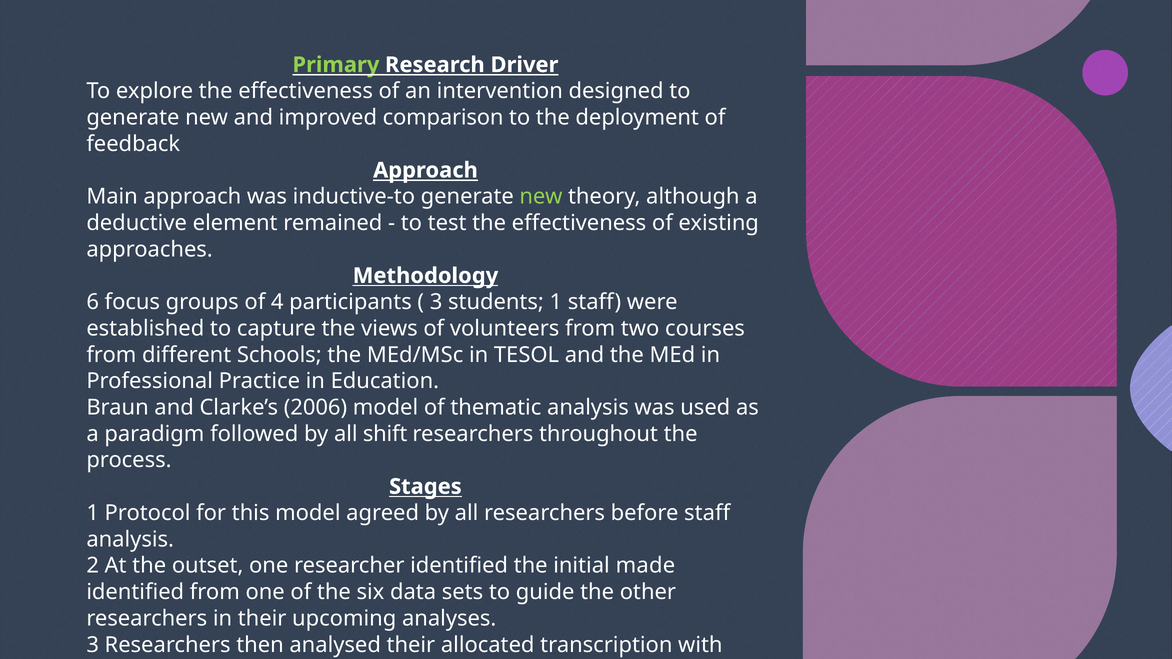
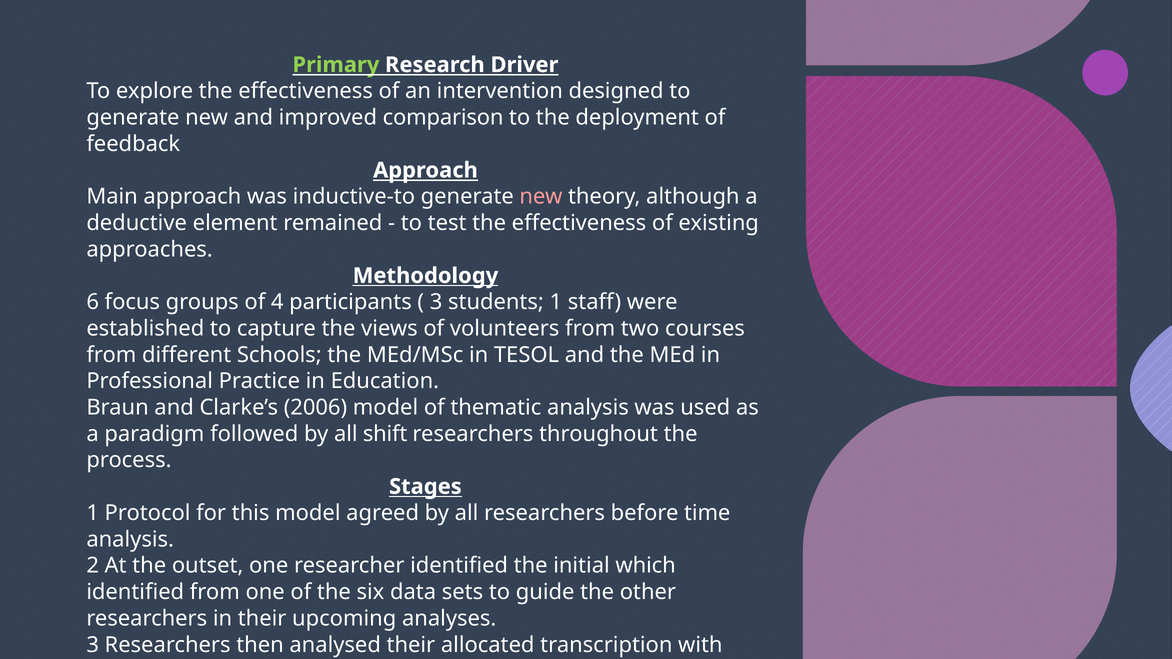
new at (541, 197) colour: light green -> pink
before staff: staff -> time
initial made: made -> which
